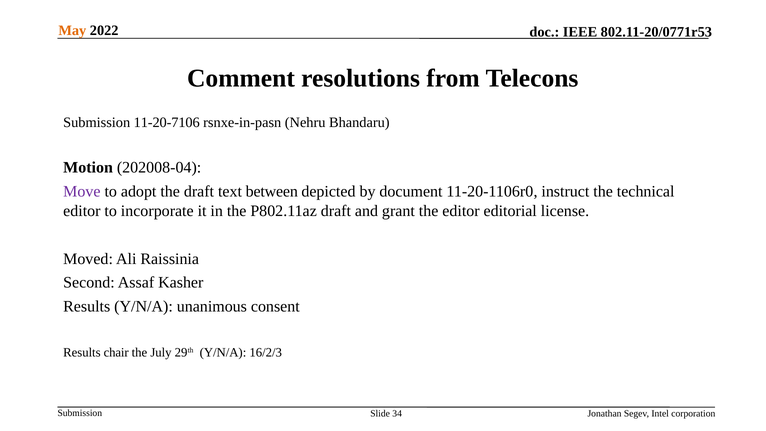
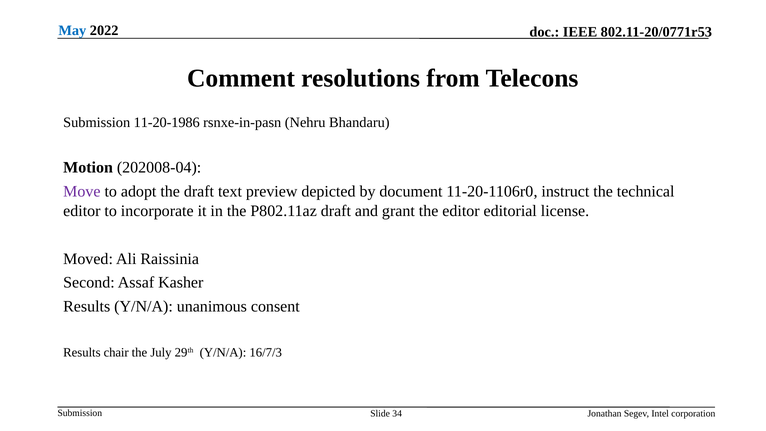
May colour: orange -> blue
11-20-7106: 11-20-7106 -> 11-20-1986
between: between -> preview
16/2/3: 16/2/3 -> 16/7/3
